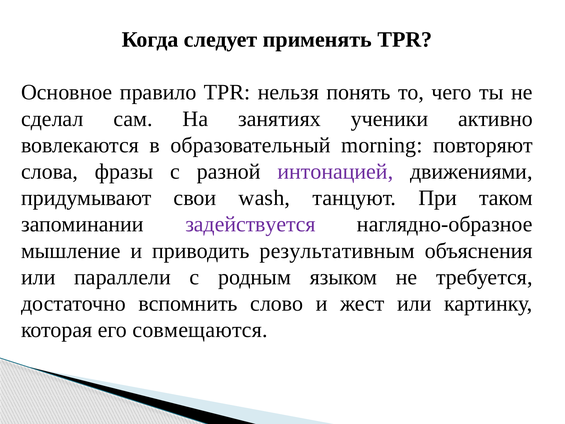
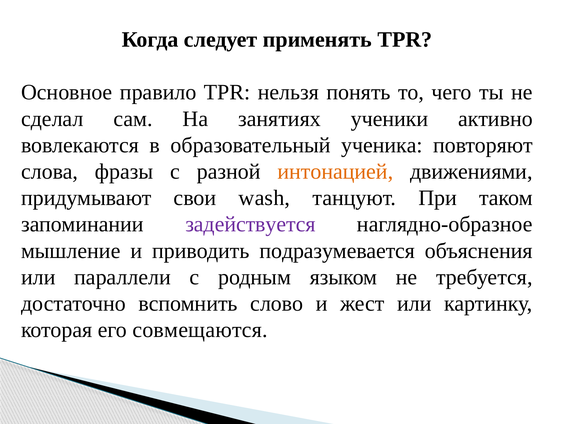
morning: morning -> ученика
интонацией colour: purple -> orange
результативным: результативным -> подразумевается
